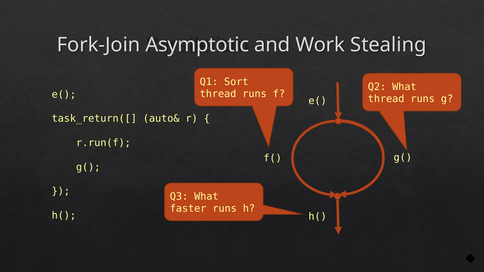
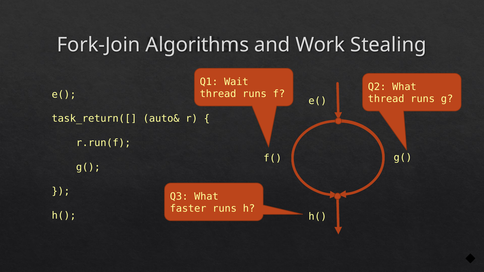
Asymptotic: Asymptotic -> Algorithms
Sort: Sort -> Wait
